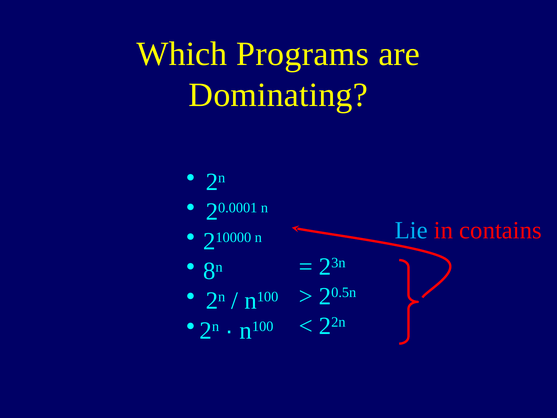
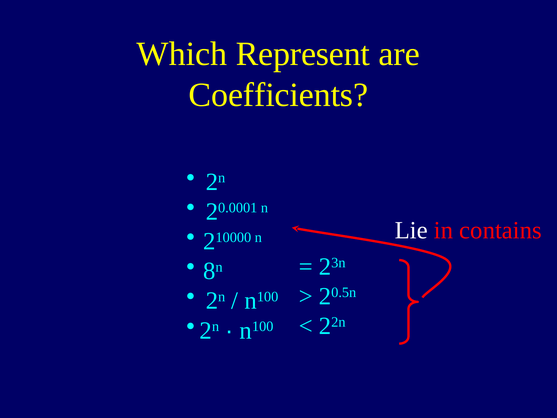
Programs: Programs -> Represent
Dominating: Dominating -> Coefficients
Lie colour: light blue -> white
